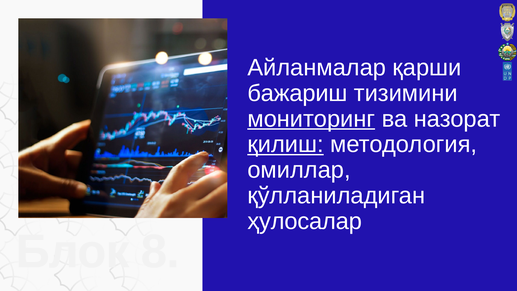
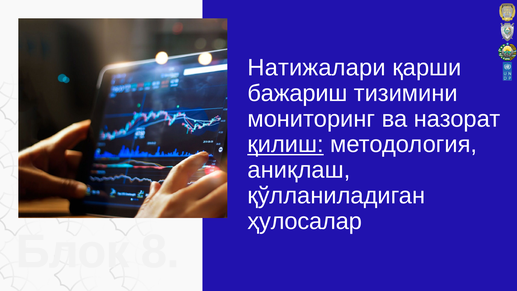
Айланмалар: Айланмалар -> Натижалари
мониторинг underline: present -> none
омиллар: омиллар -> аниқлаш
